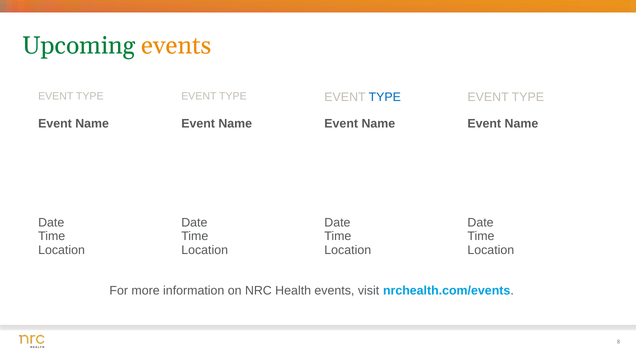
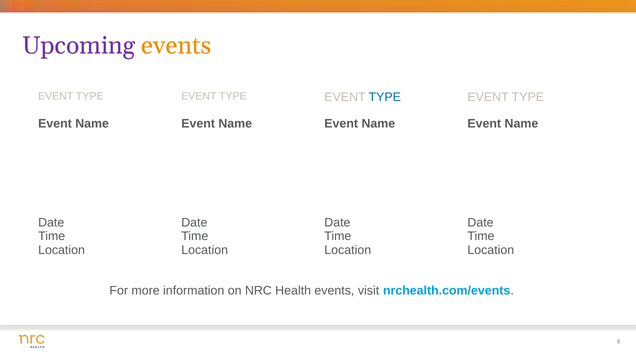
Upcoming colour: green -> purple
